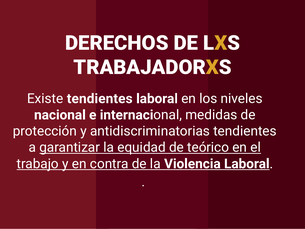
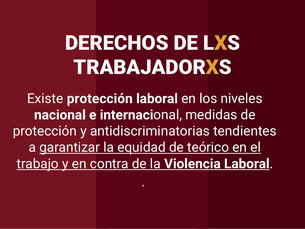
Existe tendientes: tendientes -> protección
